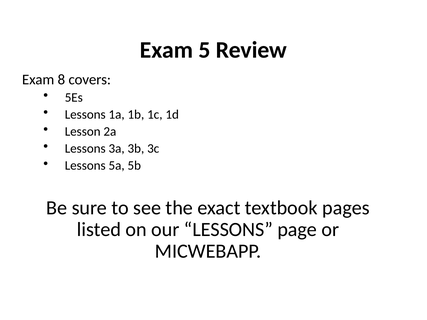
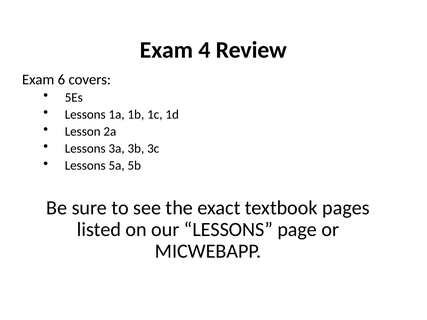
5: 5 -> 4
8: 8 -> 6
